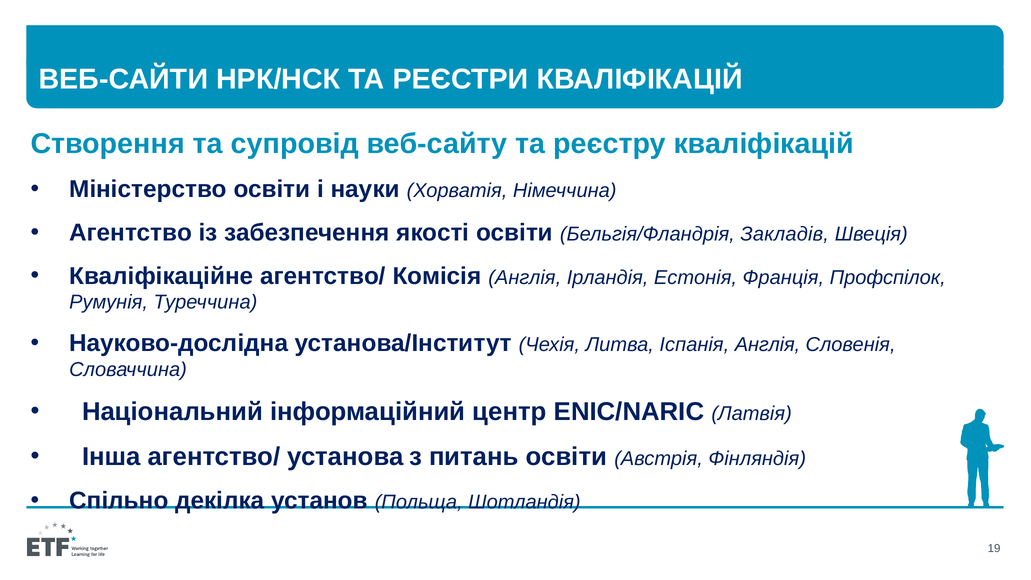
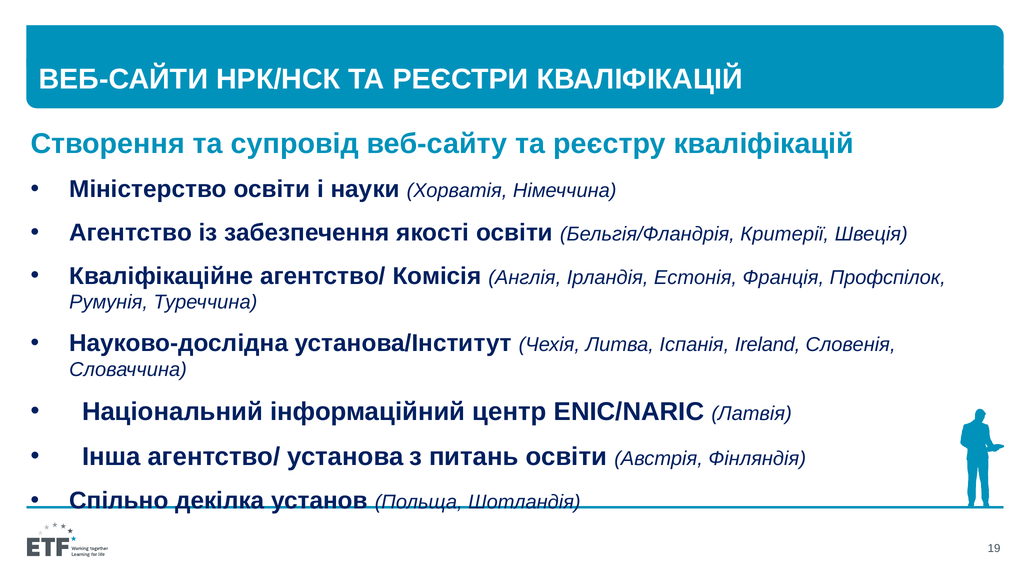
Закладів: Закладів -> Критерії
Іспанія Англія: Англія -> Ireland
